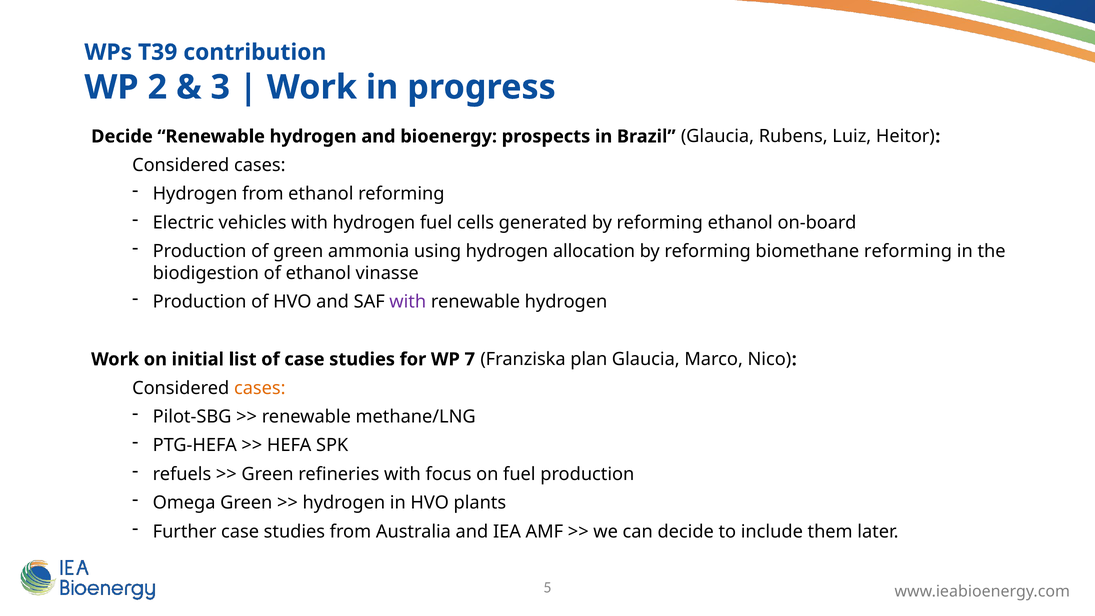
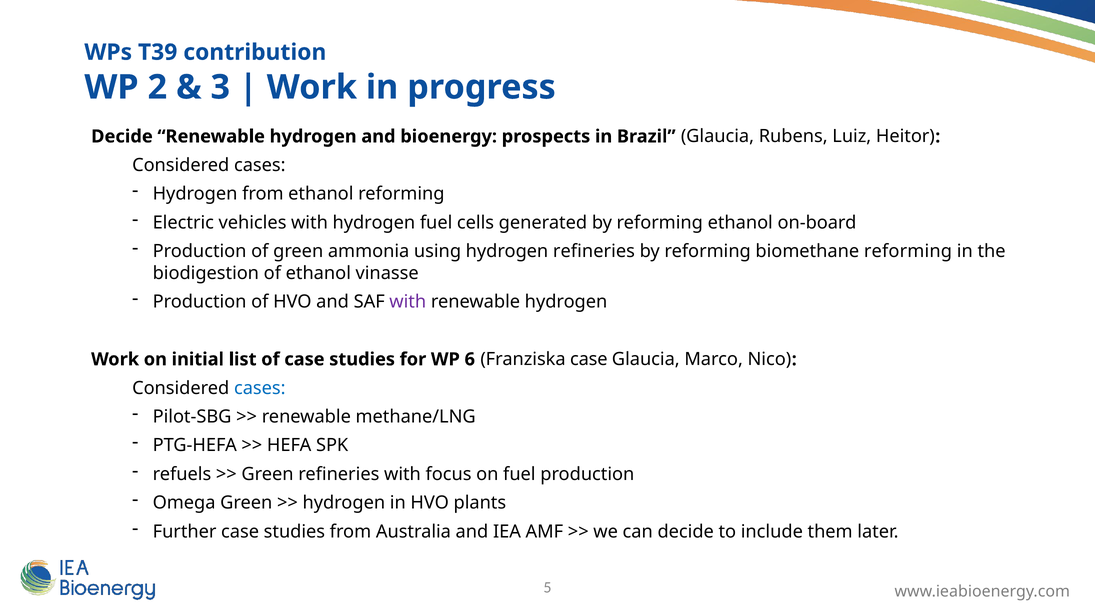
hydrogen allocation: allocation -> refineries
7: 7 -> 6
Franziska plan: plan -> case
cases at (260, 388) colour: orange -> blue
